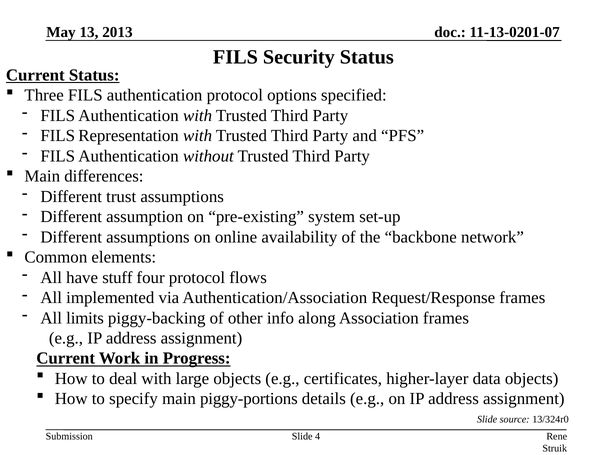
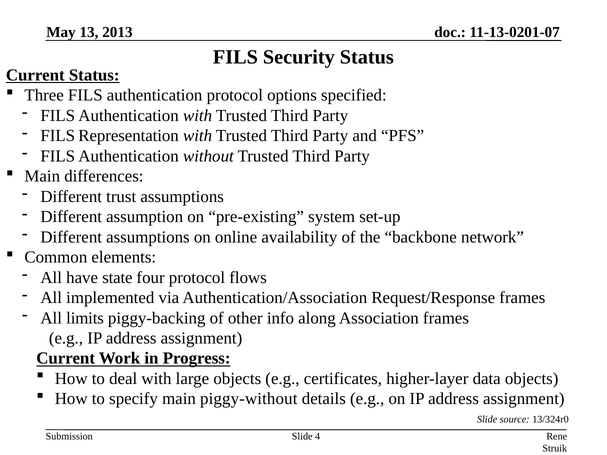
stuff: stuff -> state
piggy-portions: piggy-portions -> piggy-without
